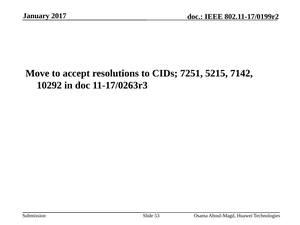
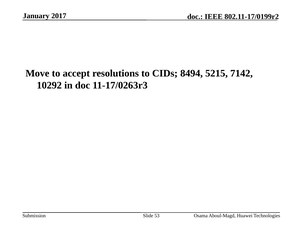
7251: 7251 -> 8494
